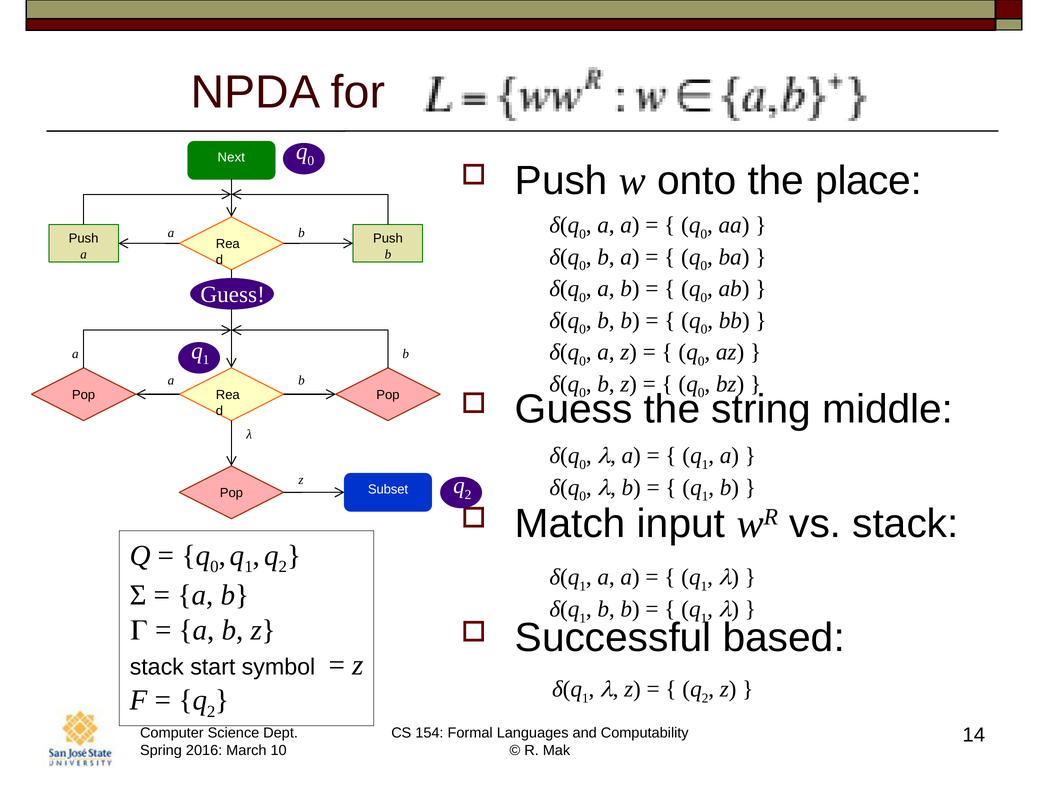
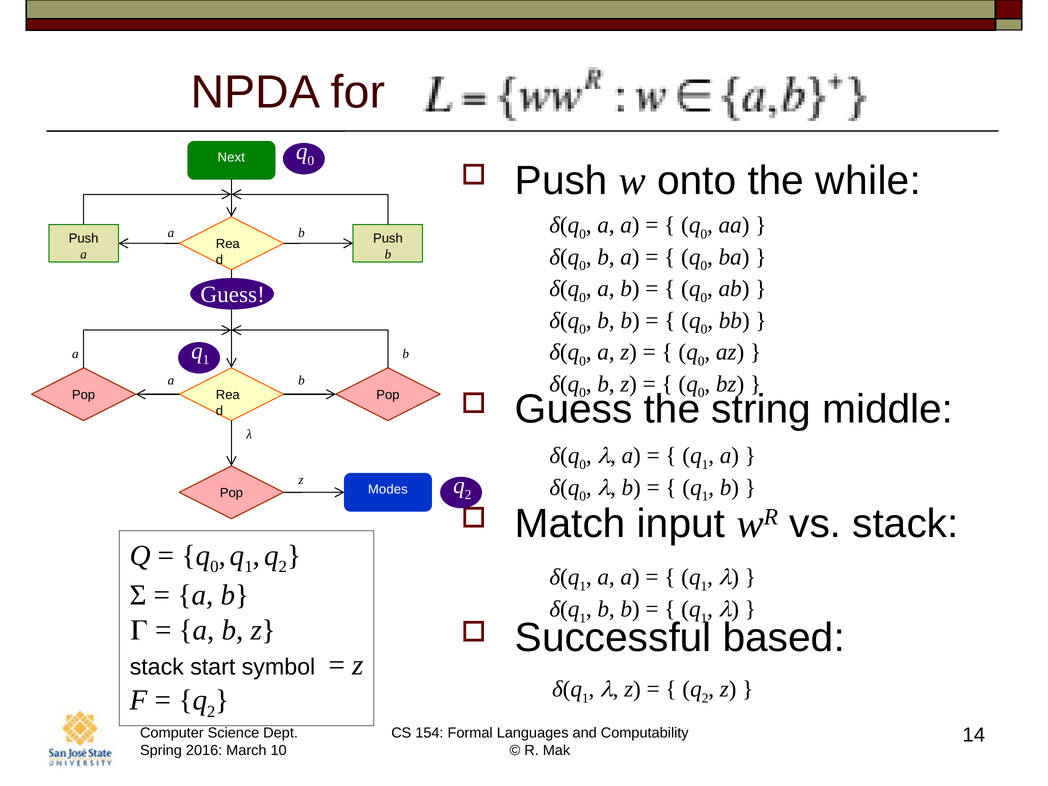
place: place -> while
Subset: Subset -> Modes
